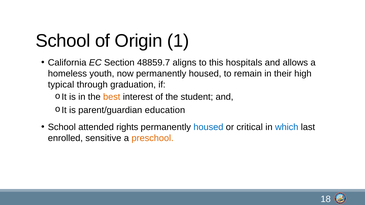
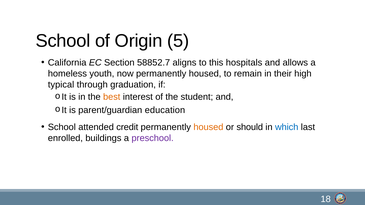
1: 1 -> 5
48859.7: 48859.7 -> 58852.7
rights: rights -> credit
housed at (208, 127) colour: blue -> orange
critical: critical -> should
sensitive: sensitive -> buildings
preschool colour: orange -> purple
